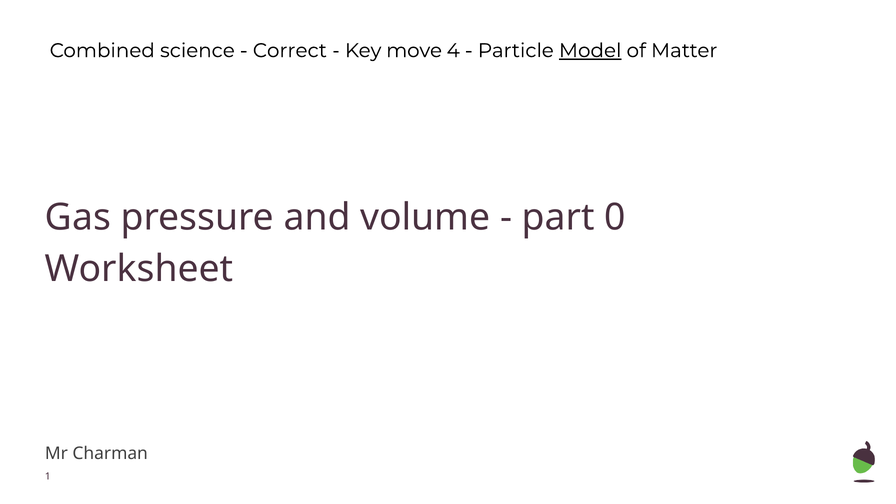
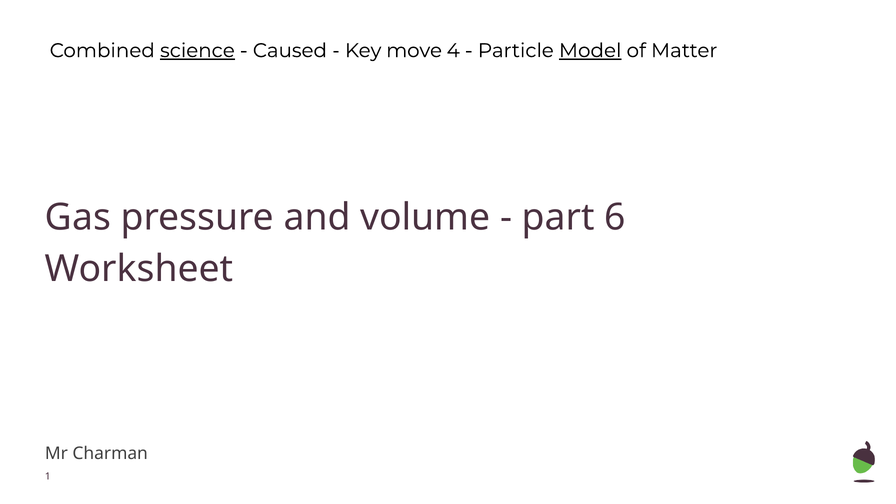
science underline: none -> present
Correct: Correct -> Caused
0: 0 -> 6
